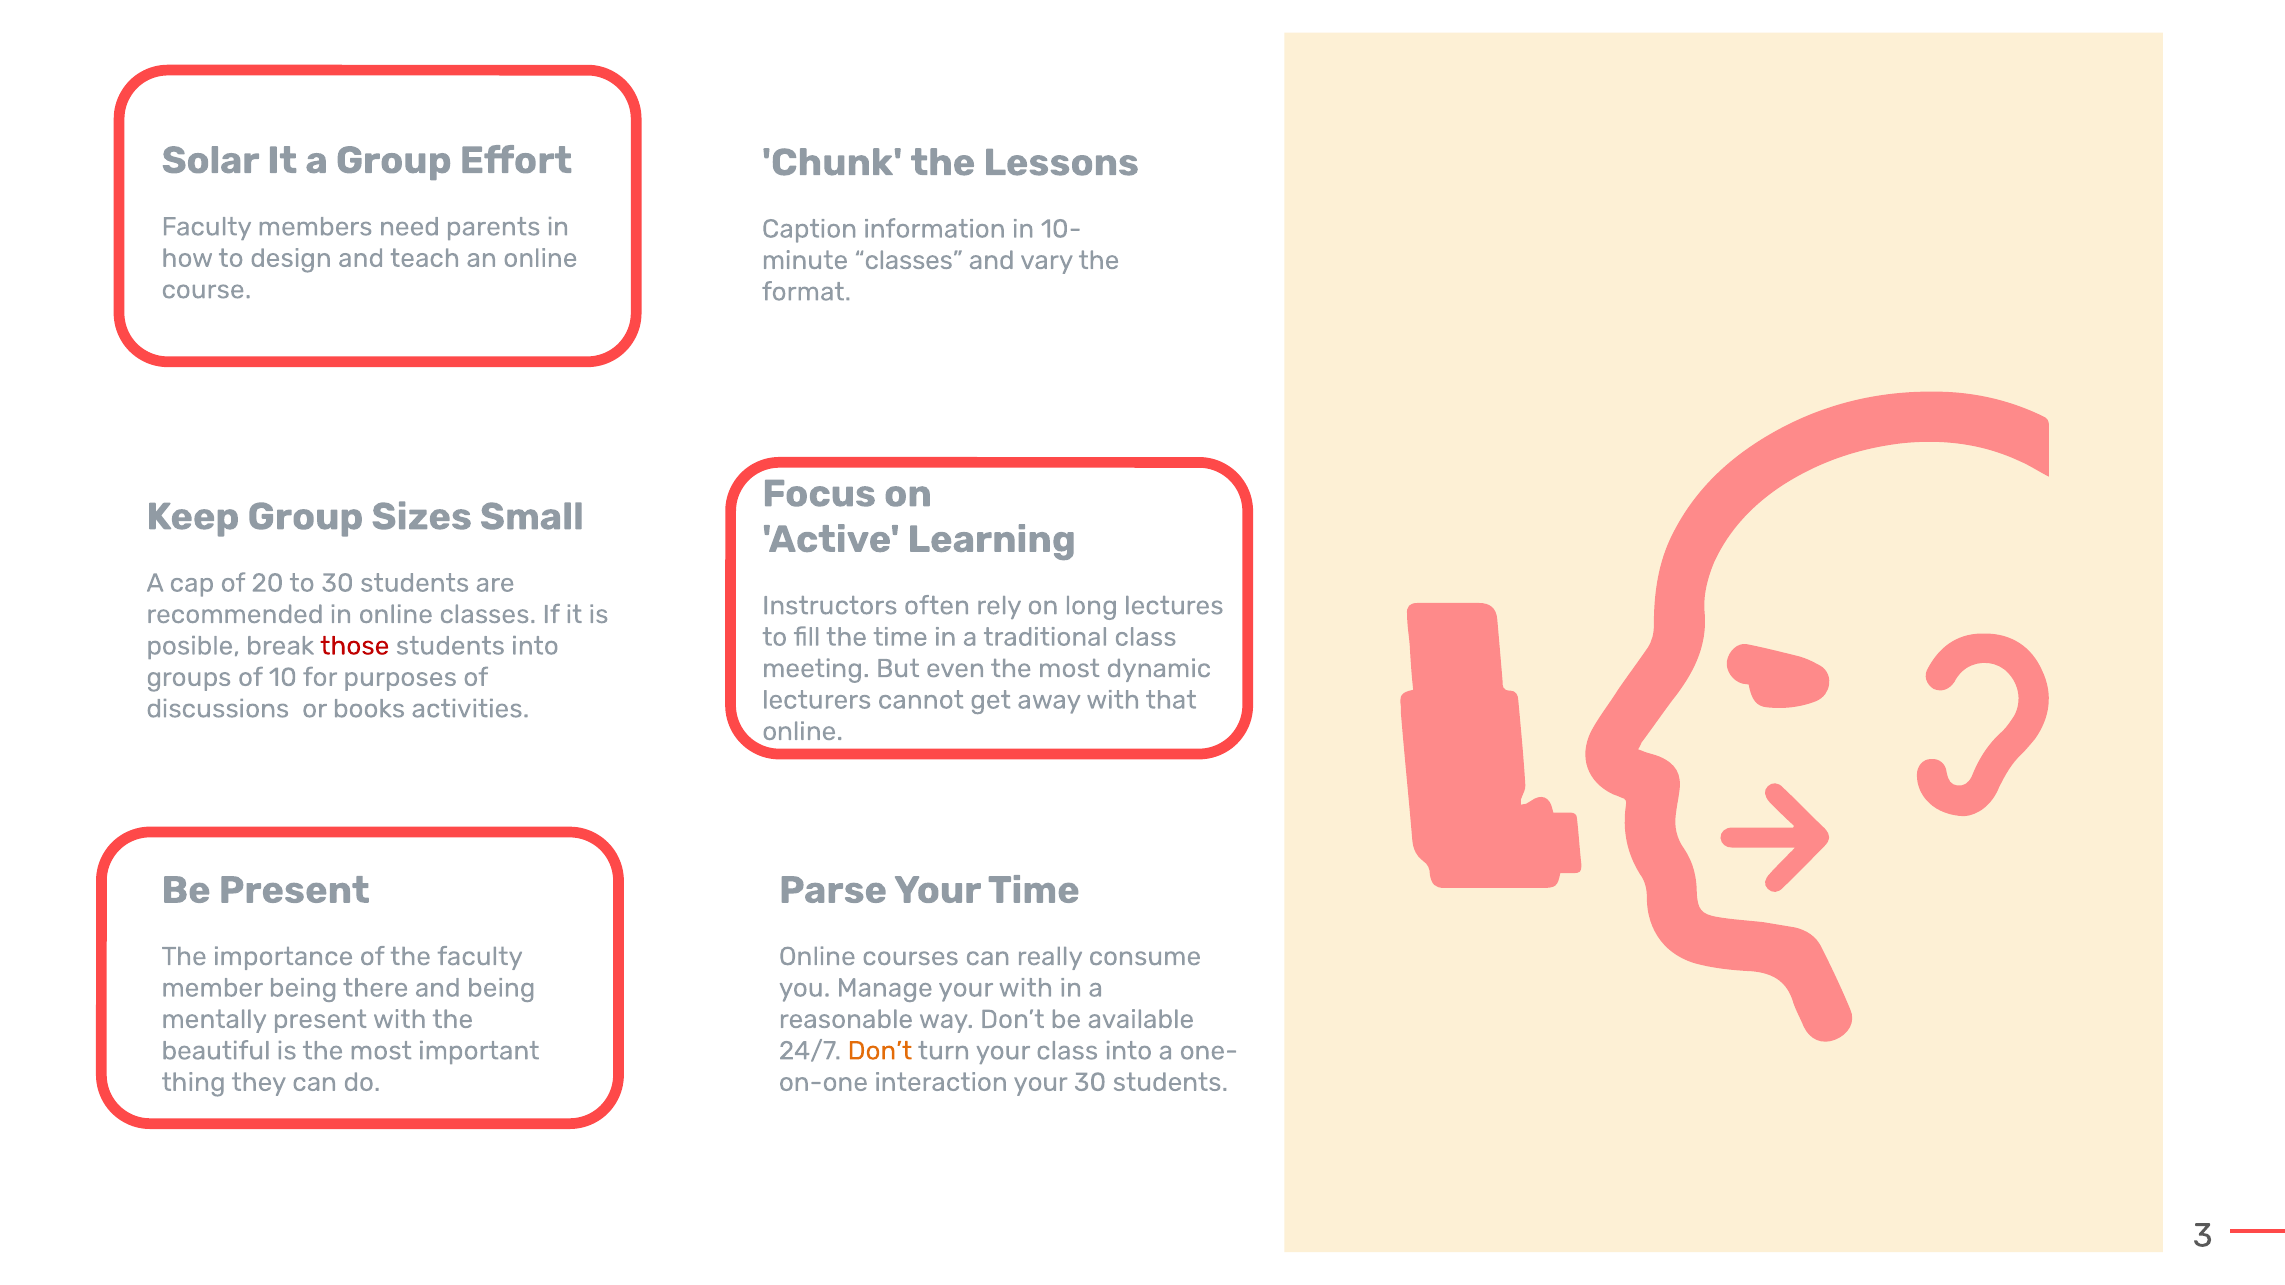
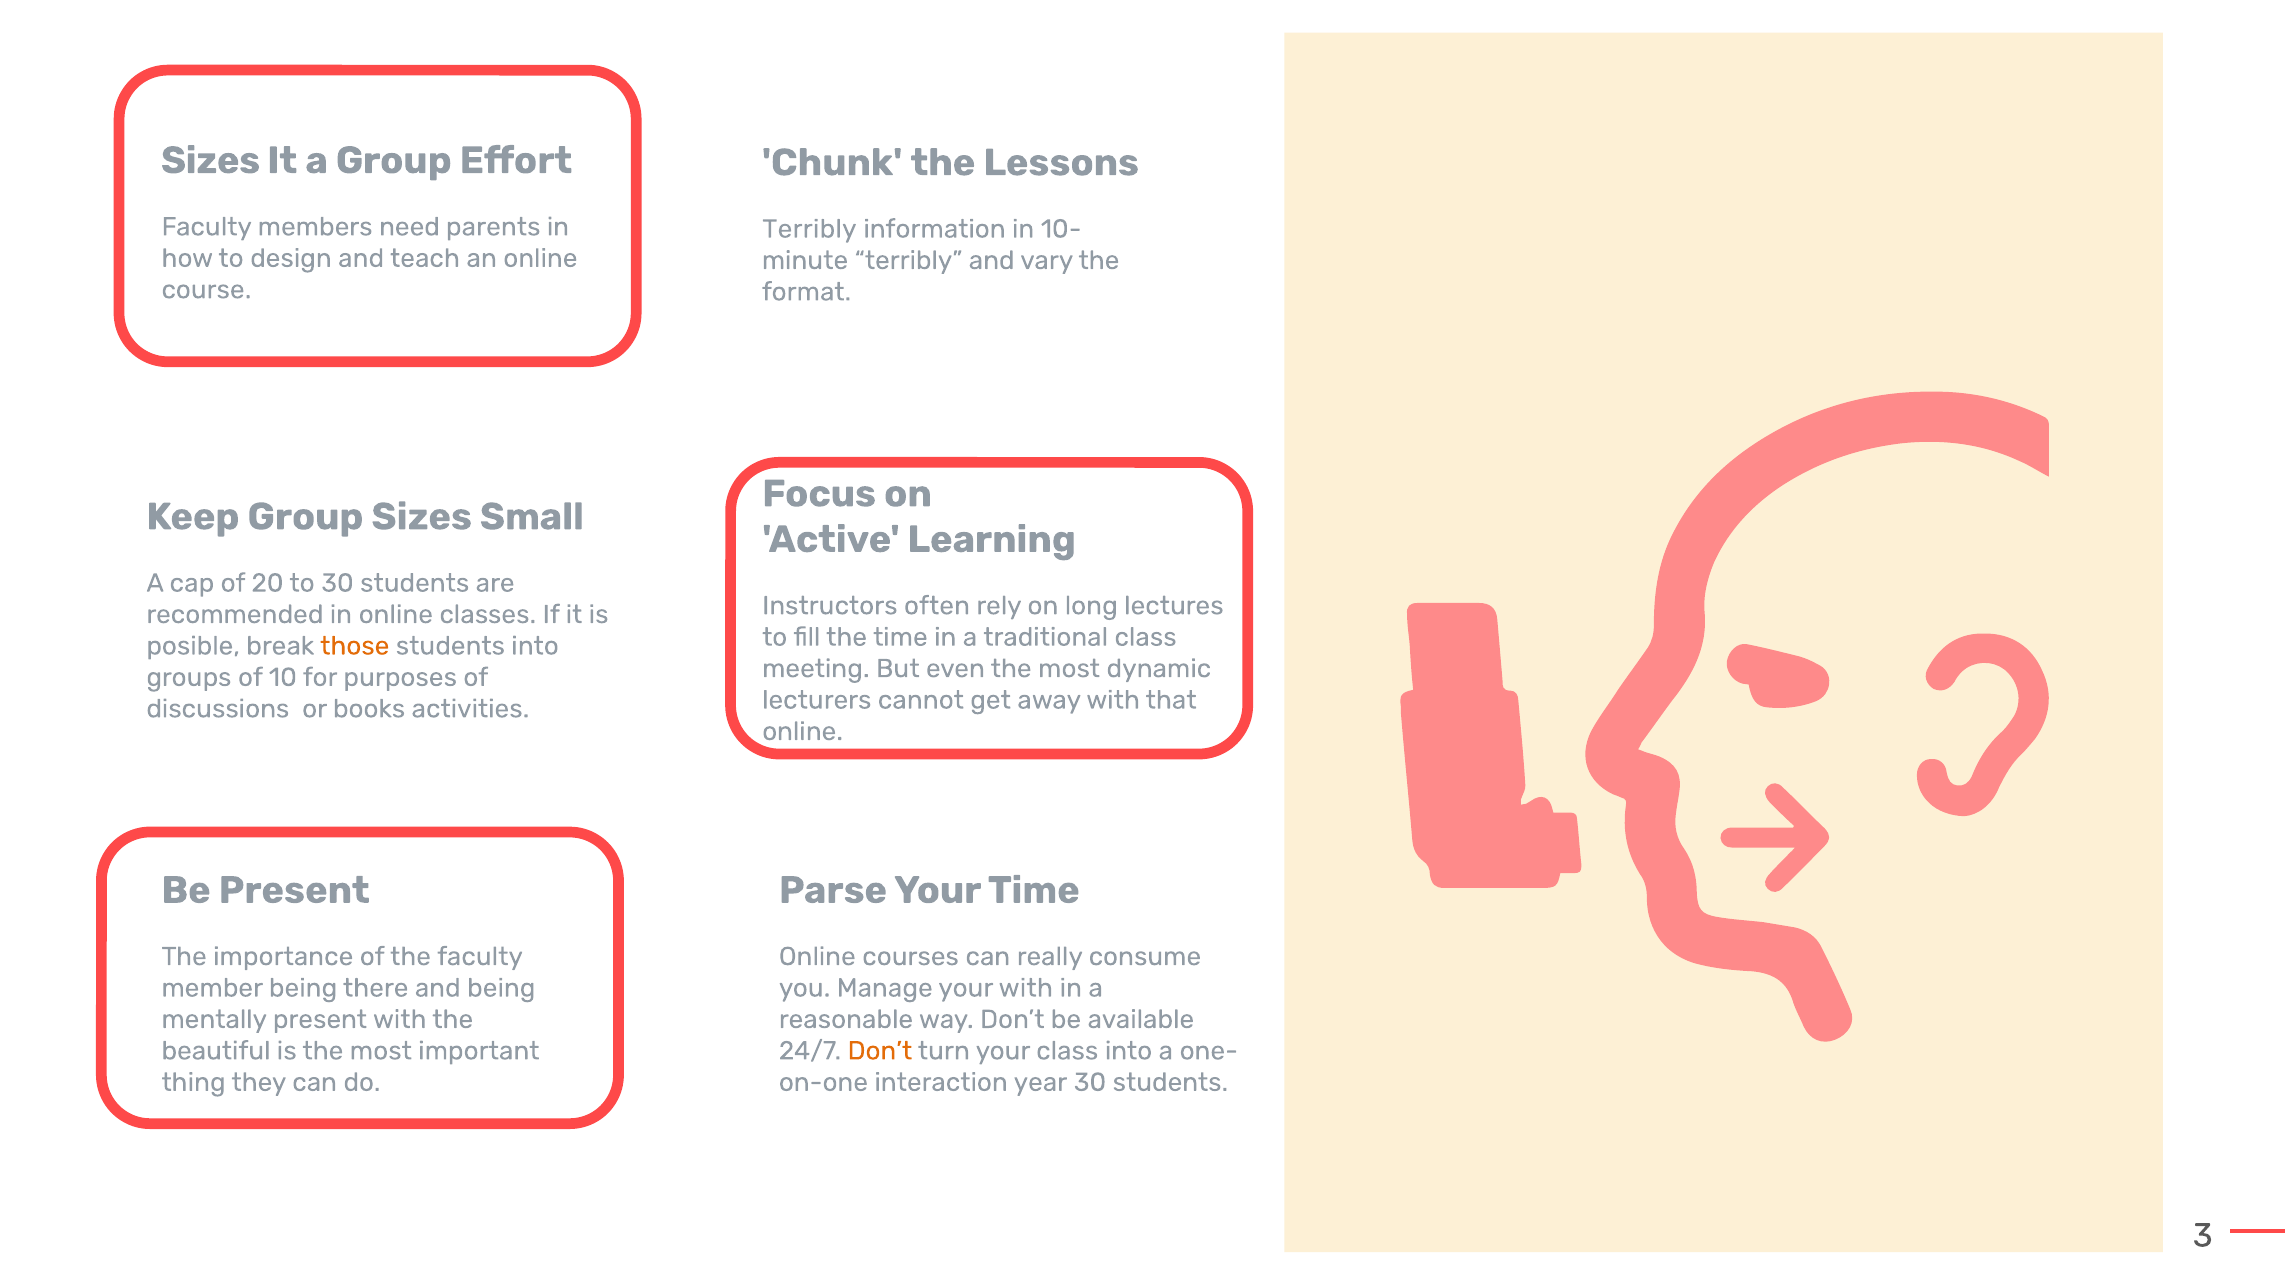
Solar at (211, 161): Solar -> Sizes
Caption at (809, 229): Caption -> Terribly
classes at (909, 260): classes -> terribly
those colour: red -> orange
interaction your: your -> year
